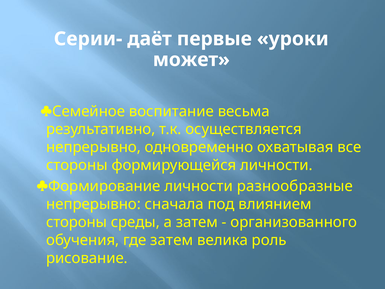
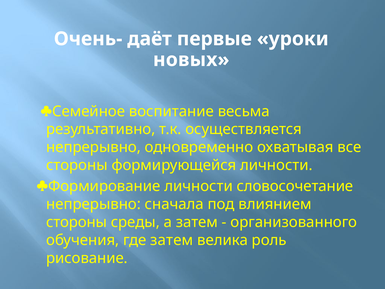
Серии-: Серии- -> Очень-
может: может -> новых
разнообразные: разнообразные -> словосочетание
